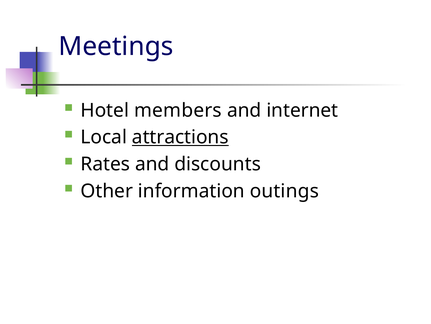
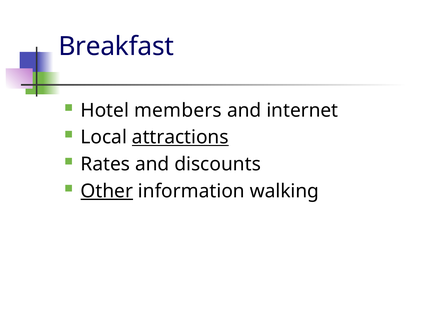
Meetings: Meetings -> Breakfast
Other underline: none -> present
outings: outings -> walking
